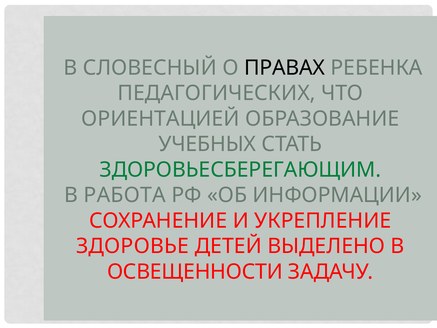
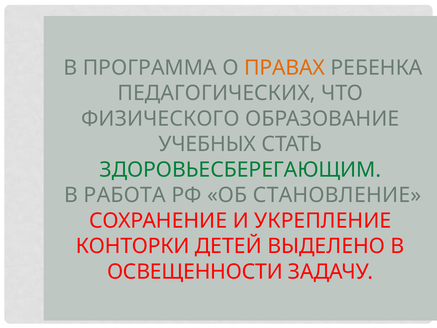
СЛОВЕСНЫЙ: СЛОВЕСНЫЙ -> ПРОГРАММА
ПРАВАХ colour: black -> orange
ОРИЕНТАЦИЕЙ: ОРИЕНТАЦИЕЙ -> ФИЗИЧЕСКОГО
ИНФОРМАЦИИ: ИНФОРМАЦИИ -> СТАНОВЛЕНИЕ
ЗДОРОВЬЕ: ЗДОРОВЬЕ -> КОНТОРКИ
